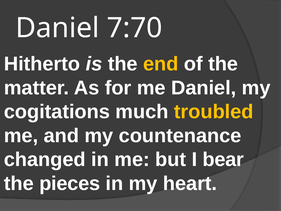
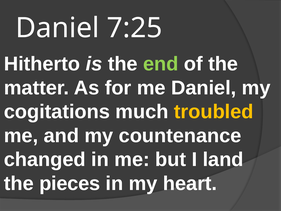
7:70: 7:70 -> 7:25
end colour: yellow -> light green
bear: bear -> land
